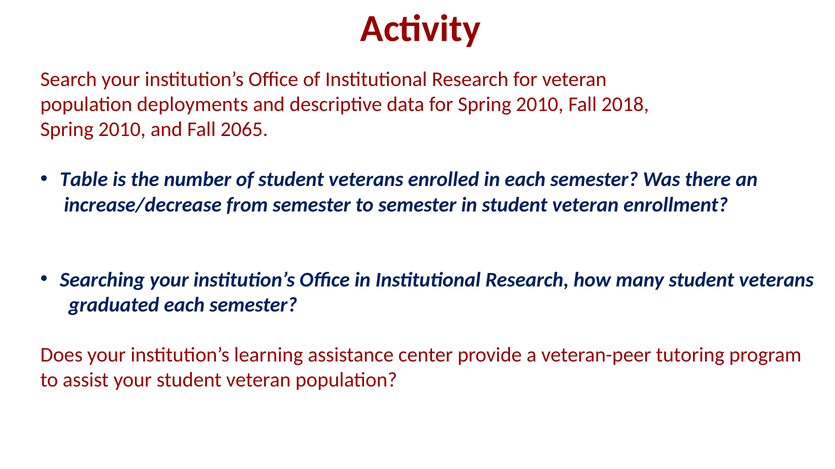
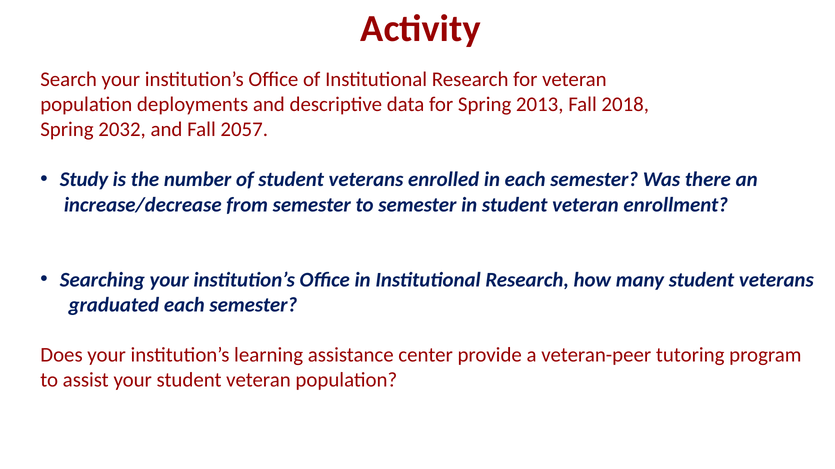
for Spring 2010: 2010 -> 2013
2010 at (122, 130): 2010 -> 2032
2065: 2065 -> 2057
Table: Table -> Study
